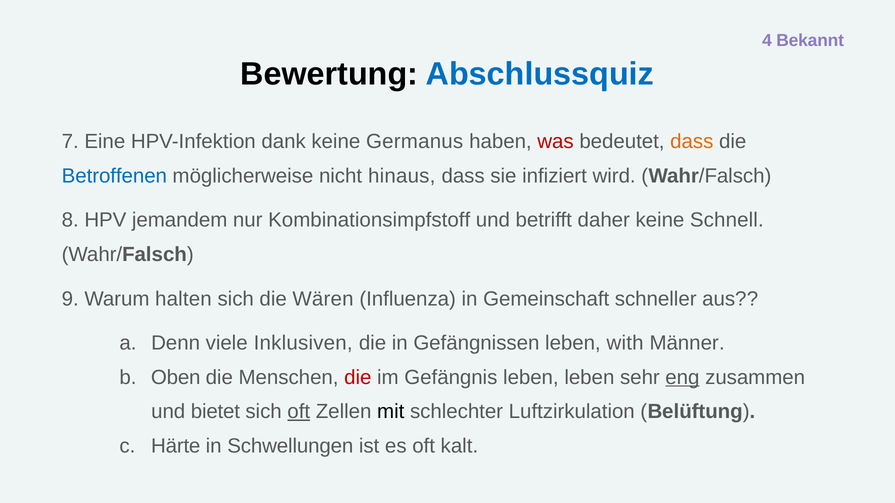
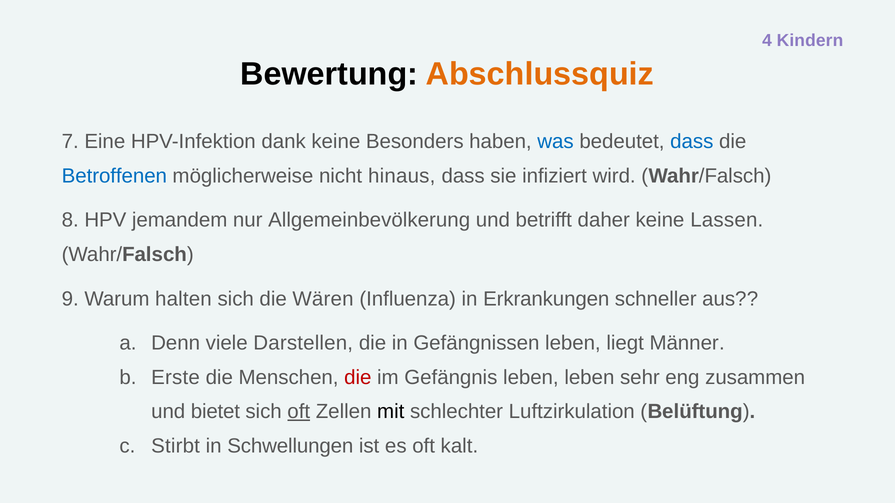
Bekannt: Bekannt -> Kindern
Abschlussquiz colour: blue -> orange
Germanus: Germanus -> Besonders
was colour: red -> blue
dass at (692, 142) colour: orange -> blue
Kombinationsimpfstoff: Kombinationsimpfstoff -> Allgemeinbevölkerung
Schnell: Schnell -> Lassen
Gemeinschaft: Gemeinschaft -> Erkrankungen
Inklusiven: Inklusiven -> Darstellen
with: with -> liegt
Oben: Oben -> Erste
eng underline: present -> none
Härte: Härte -> Stirbt
